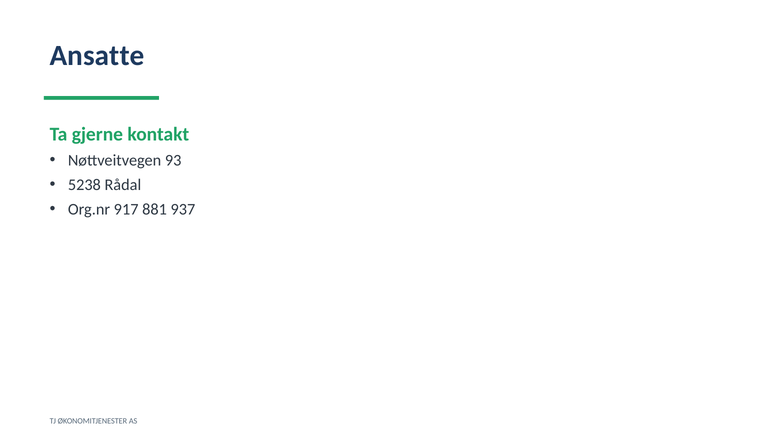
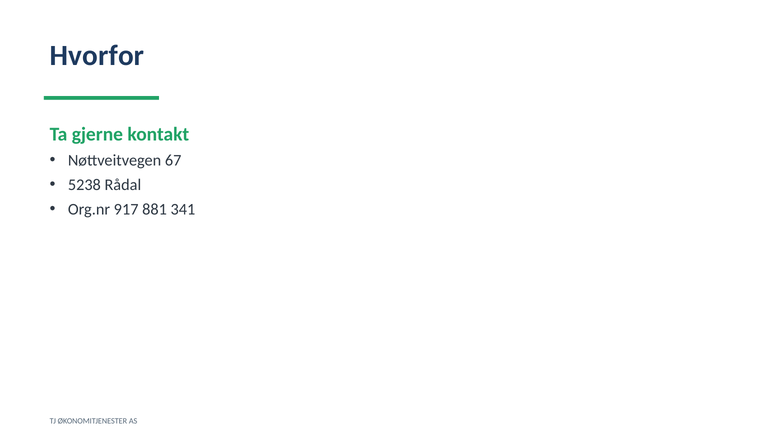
Ansatte: Ansatte -> Hvorfor
93: 93 -> 67
937: 937 -> 341
